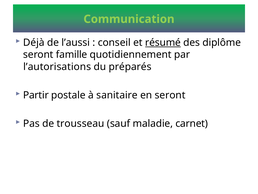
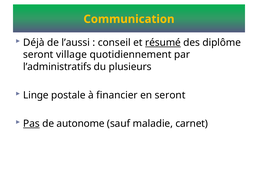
Communication colour: light green -> yellow
famille: famille -> village
l’autorisations: l’autorisations -> l’administratifs
préparés: préparés -> plusieurs
Partir: Partir -> Linge
sanitaire: sanitaire -> financier
Pas underline: none -> present
trousseau: trousseau -> autonome
